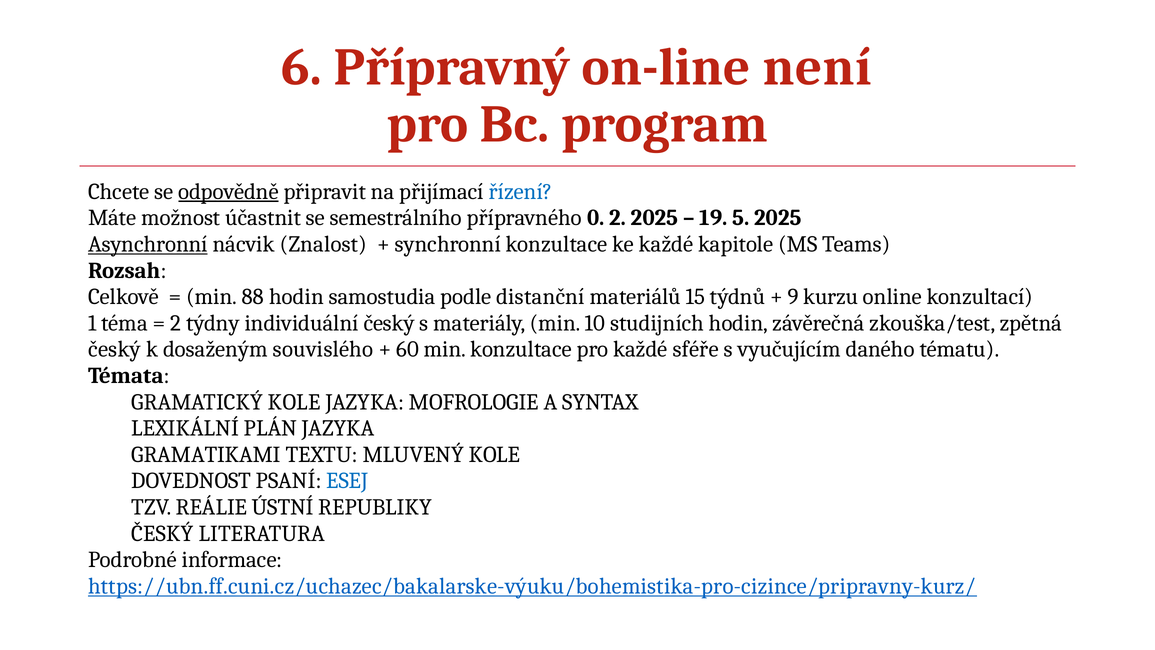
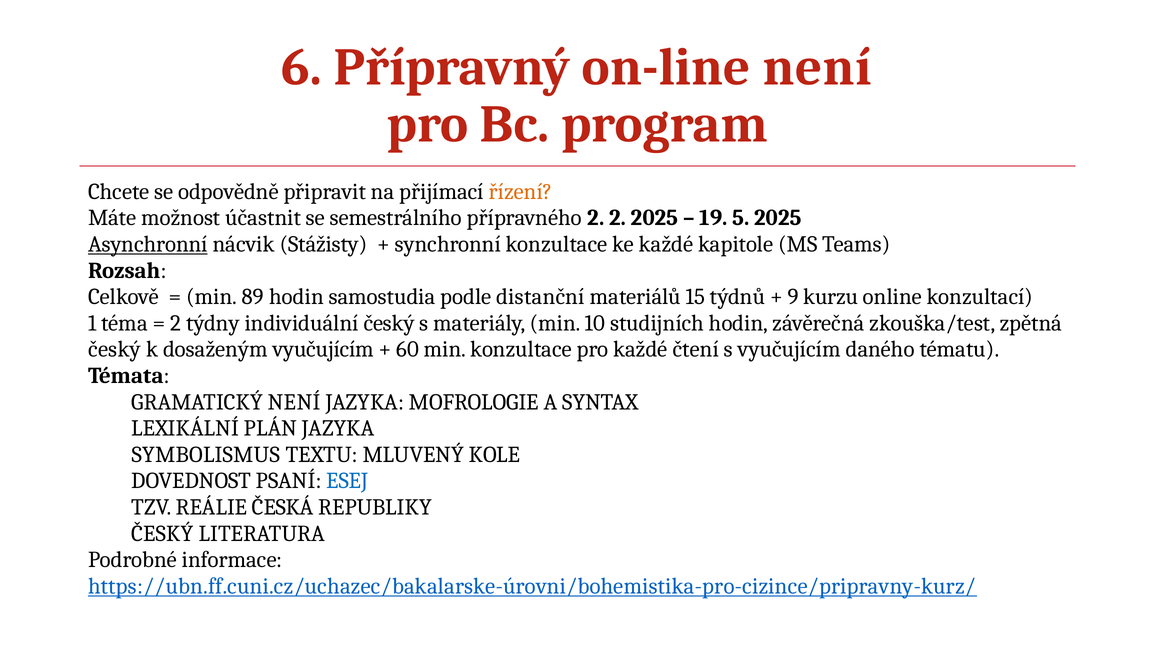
odpovědně underline: present -> none
řízení colour: blue -> orange
přípravného 0: 0 -> 2
Znalost: Znalost -> Stážisty
88: 88 -> 89
dosaženým souvislého: souvislého -> vyučujícím
sféře: sféře -> čtení
GRAMATICKÝ KOLE: KOLE -> NENÍ
GRAMATIKAMI: GRAMATIKAMI -> SYMBOLISMUS
ÚSTNÍ: ÚSTNÍ -> ČESKÁ
https://ubn.ff.cuni.cz/uchazec/bakalarske-výuku/bohemistika-pro-cizince/pripravny-kurz/: https://ubn.ff.cuni.cz/uchazec/bakalarske-výuku/bohemistika-pro-cizince/pripravny-kurz/ -> https://ubn.ff.cuni.cz/uchazec/bakalarske-úrovni/bohemistika-pro-cizince/pripravny-kurz/
